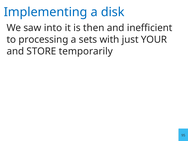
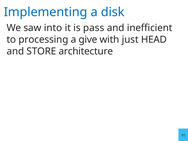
then: then -> pass
sets: sets -> give
YOUR: YOUR -> HEAD
temporarily: temporarily -> architecture
